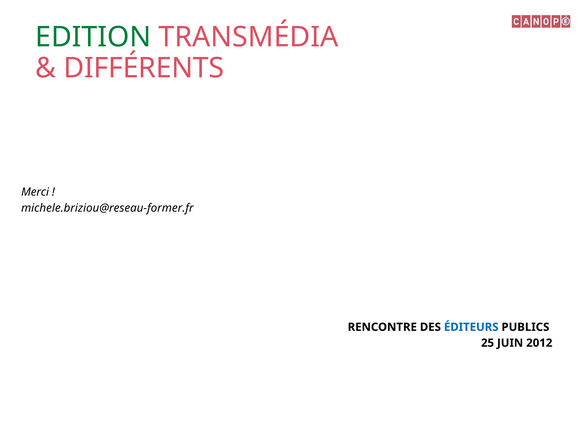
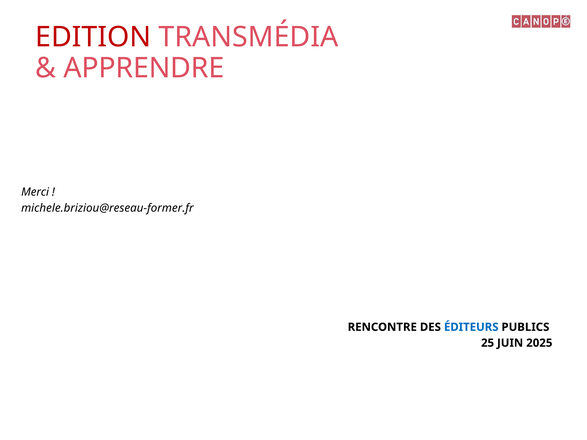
EDITION colour: green -> red
DIFFÉRENTS: DIFFÉRENTS -> APPRENDRE
2012: 2012 -> 2025
